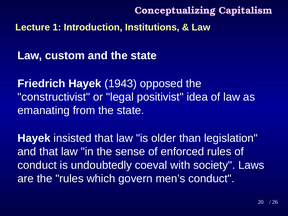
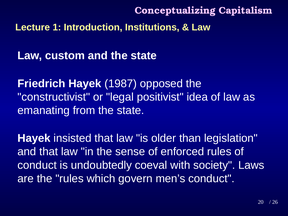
1943: 1943 -> 1987
